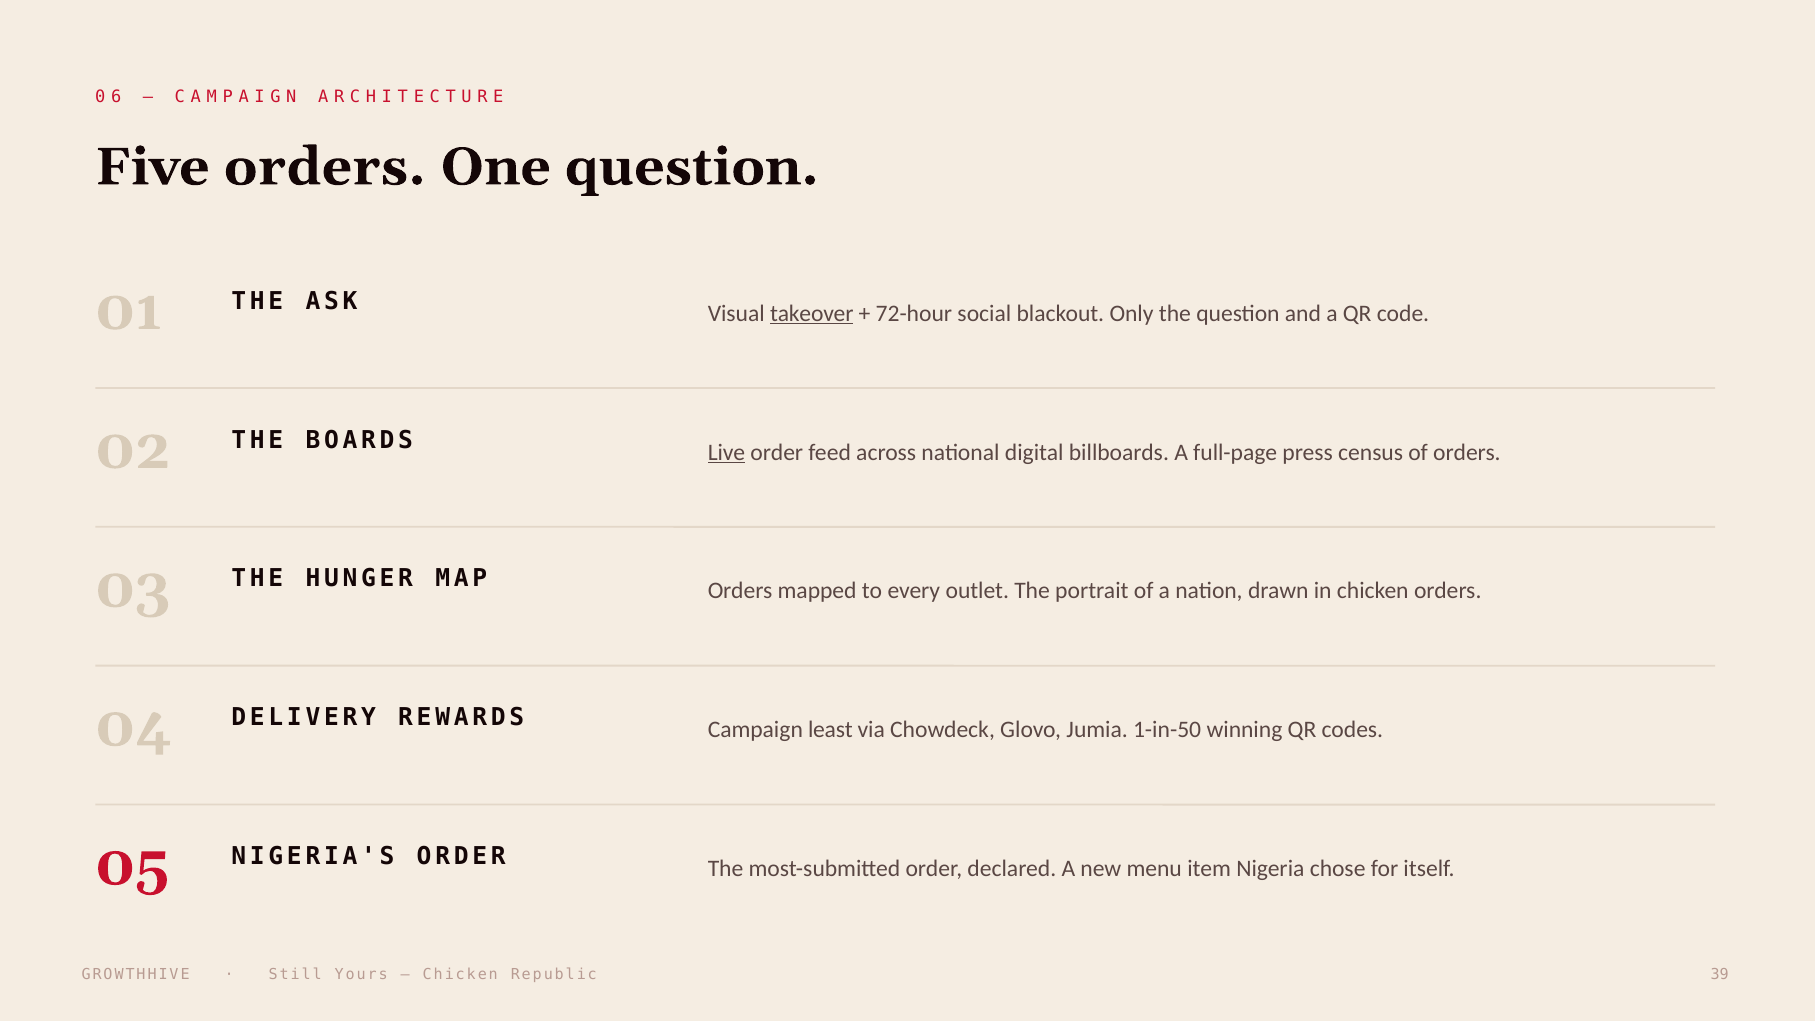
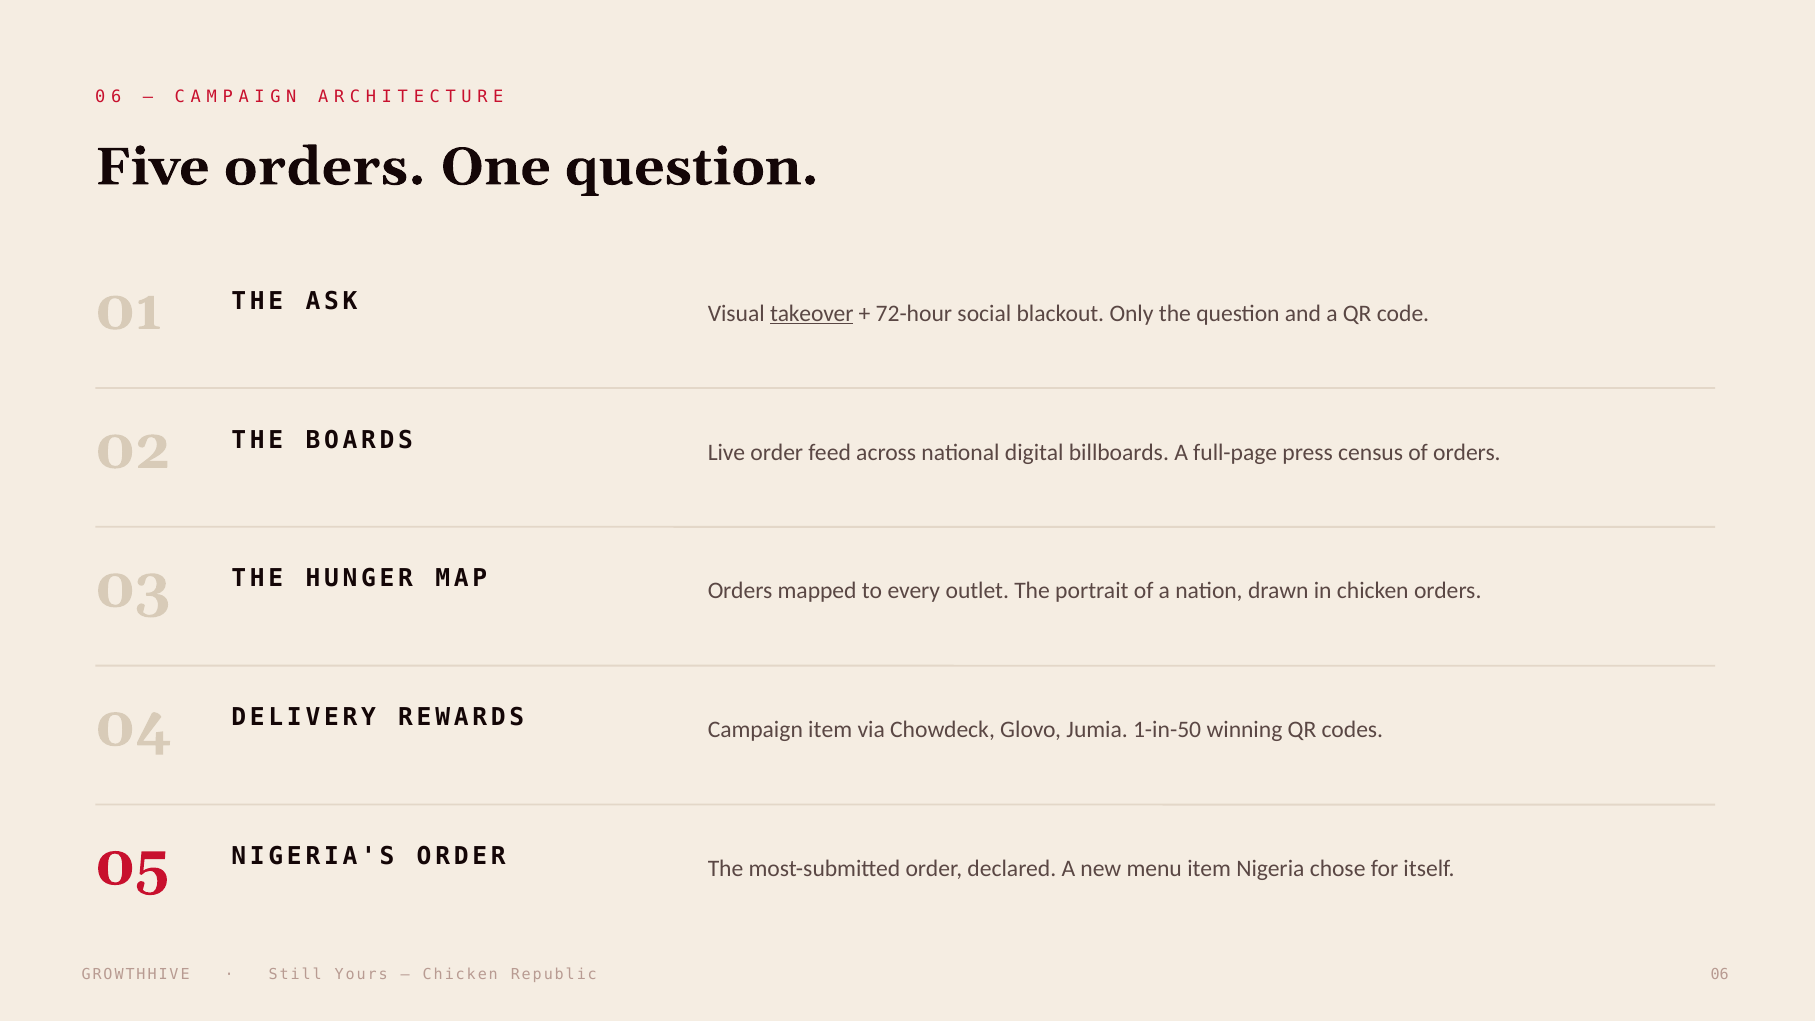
Live underline: present -> none
Campaign least: least -> item
39: 39 -> 06
